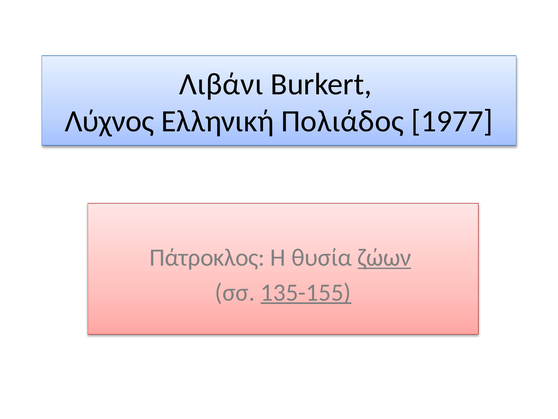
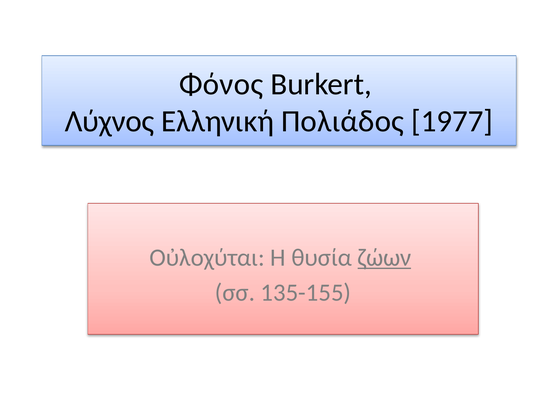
Λιβάνι: Λιβάνι -> Φόνος
Πάτροκλος: Πάτροκλος -> Οὐλοχύται
135-155 underline: present -> none
